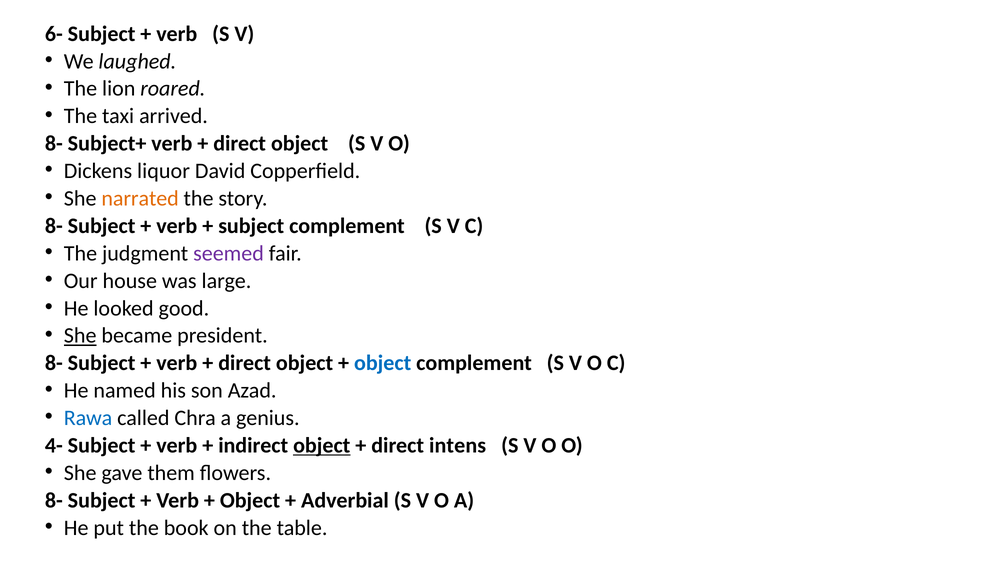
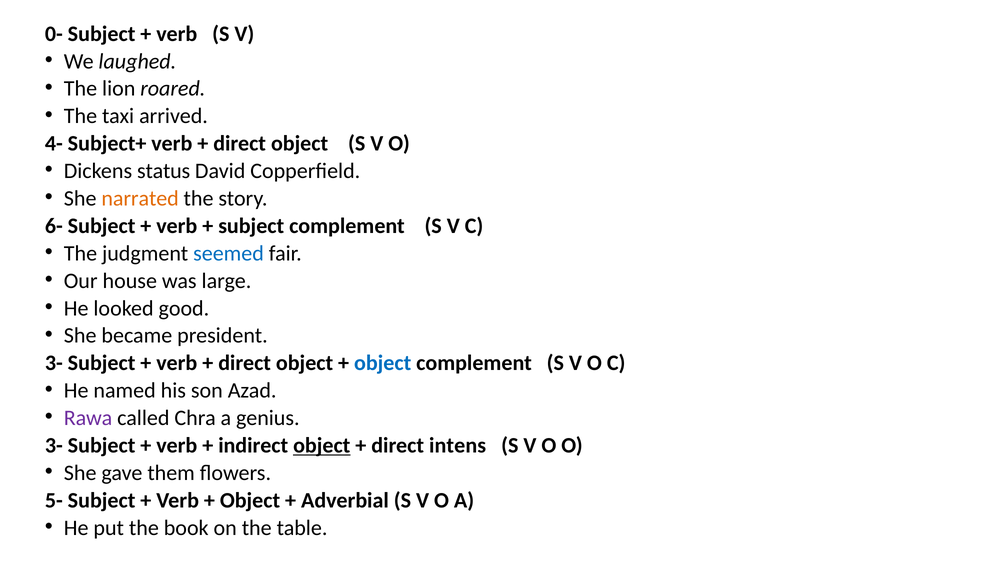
6-: 6- -> 0-
8- at (54, 144): 8- -> 4-
liquor: liquor -> status
8- at (54, 226): 8- -> 6-
seemed colour: purple -> blue
She at (80, 336) underline: present -> none
8- at (54, 363): 8- -> 3-
Rawa colour: blue -> purple
4- at (54, 445): 4- -> 3-
8- at (54, 500): 8- -> 5-
